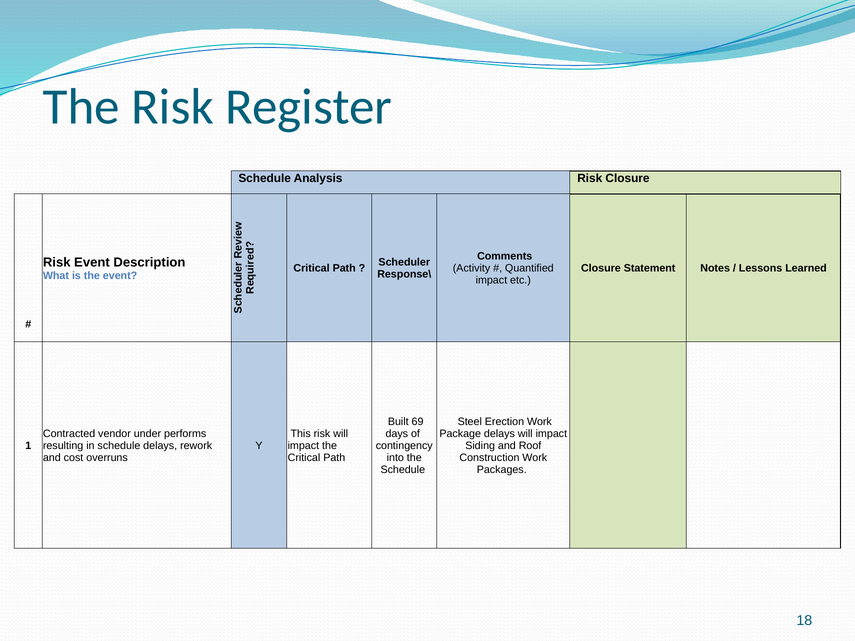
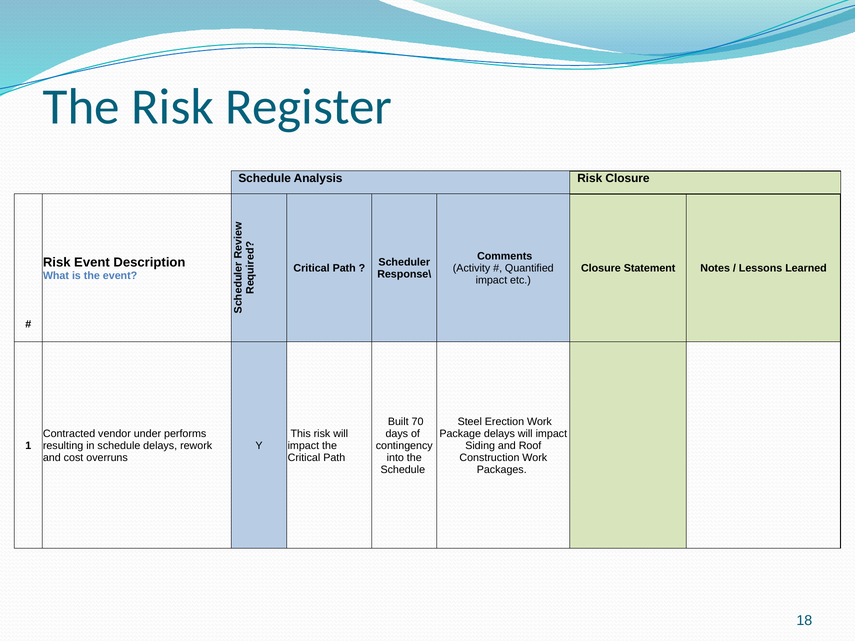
69: 69 -> 70
